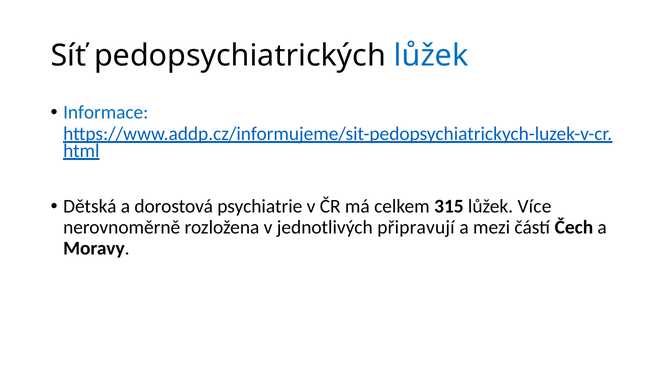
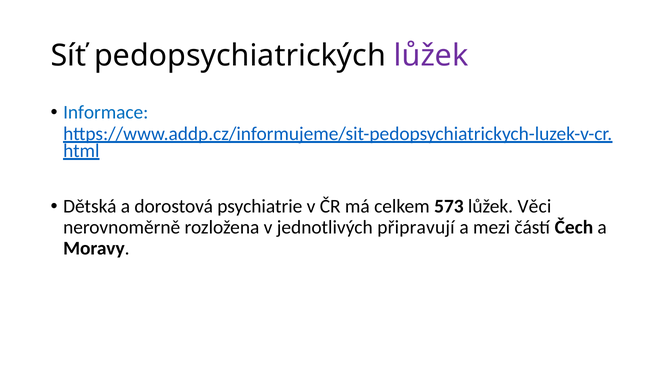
lůžek at (431, 56) colour: blue -> purple
315: 315 -> 573
Více: Více -> Věci
